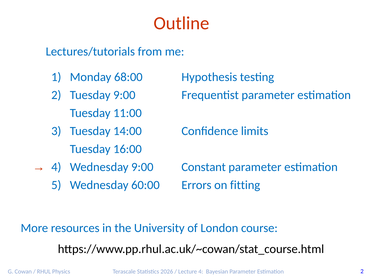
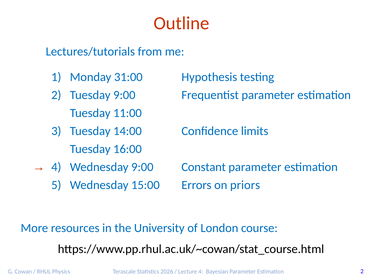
68:00: 68:00 -> 31:00
60:00: 60:00 -> 15:00
fitting: fitting -> priors
